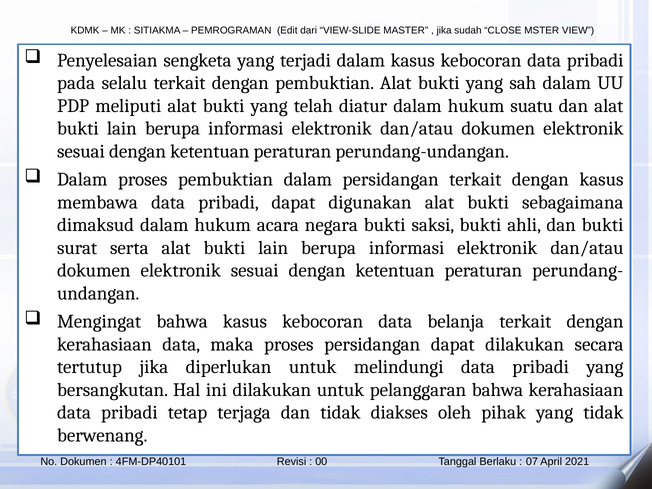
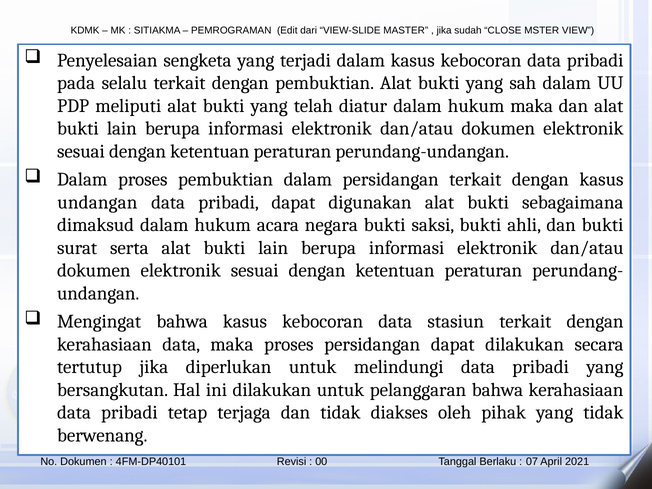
hukum suatu: suatu -> maka
membawa at (97, 202): membawa -> undangan
belanja: belanja -> stasiun
